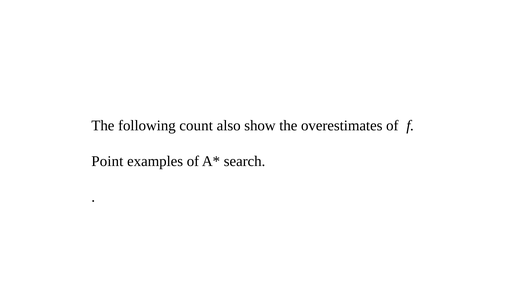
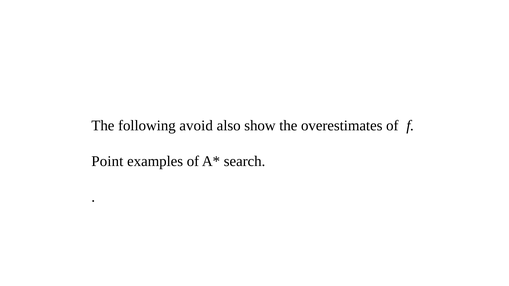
count: count -> avoid
